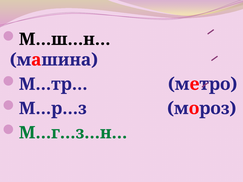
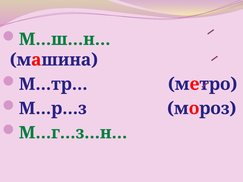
М…ш…н… colour: black -> green
